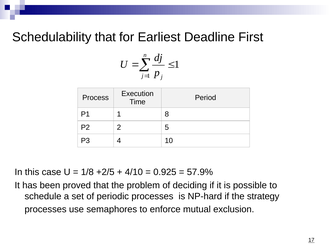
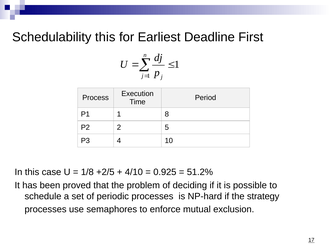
Schedulability that: that -> this
57.9%: 57.9% -> 51.2%
